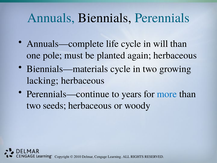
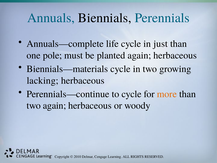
will: will -> just
to years: years -> cycle
more colour: blue -> orange
two seeds: seeds -> again
